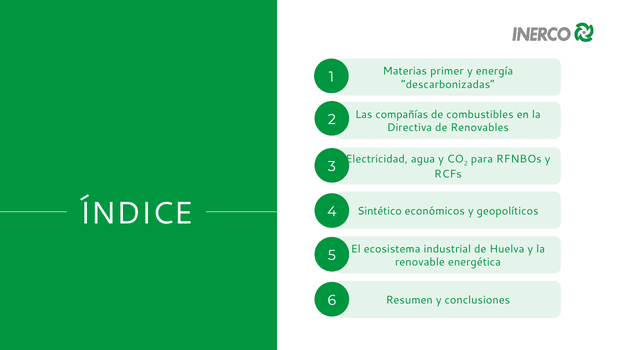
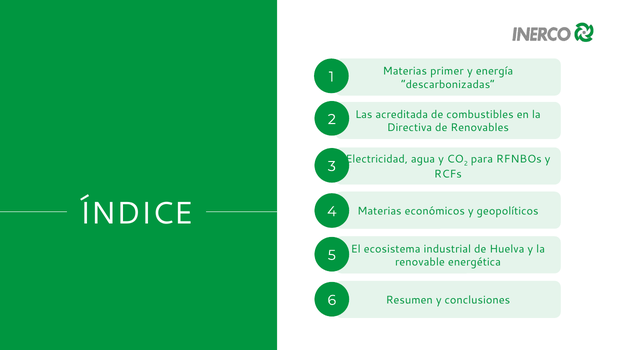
compañías: compañías -> acreditada
Sintético at (380, 211): Sintético -> Materias
